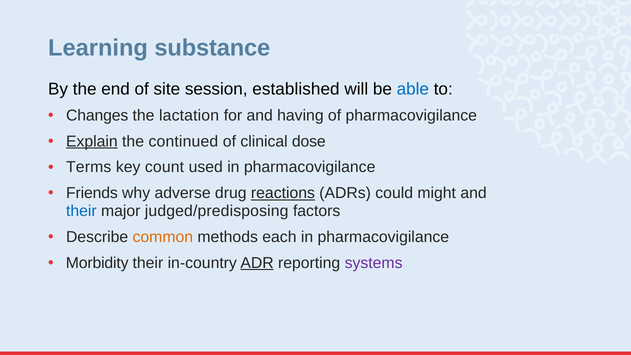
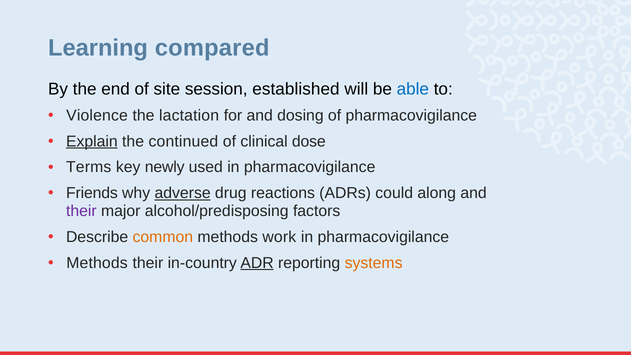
substance: substance -> compared
Changes: Changes -> Violence
having: having -> dosing
count: count -> newly
adverse underline: none -> present
reactions underline: present -> none
might: might -> along
their at (81, 211) colour: blue -> purple
judged/predisposing: judged/predisposing -> alcohol/predisposing
each: each -> work
Morbidity at (97, 263): Morbidity -> Methods
systems colour: purple -> orange
